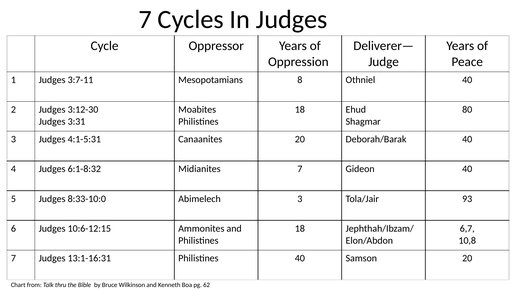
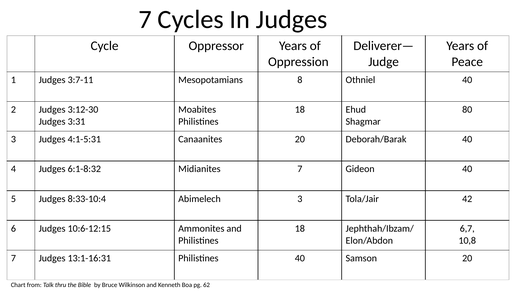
8:33-10:0: 8:33-10:0 -> 8:33-10:4
93: 93 -> 42
